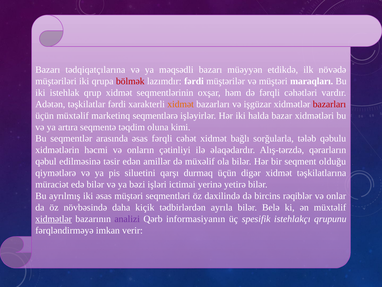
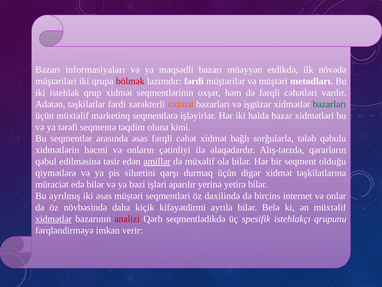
tədqiqatçılarına: tədqiqatçılarına -> informasiyaları
maraqları: maraqları -> metodları
bazarları at (329, 104) colour: red -> green
artıra: artıra -> tərəfi
amillər underline: none -> present
ictimai: ictimai -> aparılır
rəqiblər: rəqiblər -> internet
tədbirlərdən: tədbirlərdən -> kifayətdirmi
analizi colour: purple -> red
informasiyanın: informasiyanın -> seqmentlədikdə
